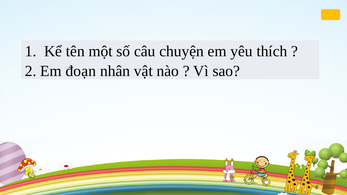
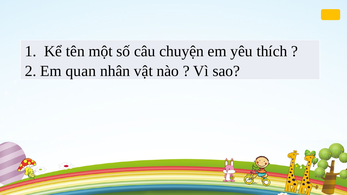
đoạn: đoạn -> quan
